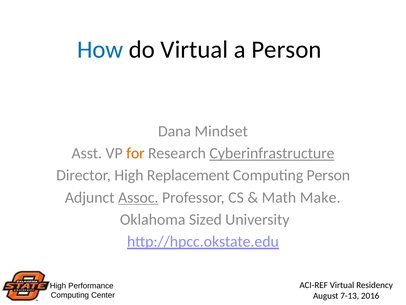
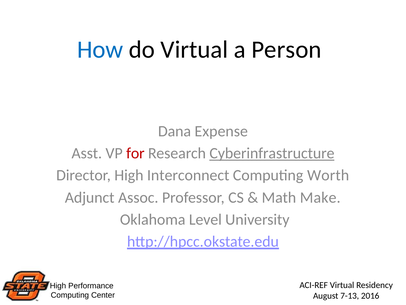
Mindset: Mindset -> Expense
for colour: orange -> red
Replacement: Replacement -> Interconnect
Computing Person: Person -> Worth
Assoc underline: present -> none
Sized: Sized -> Level
